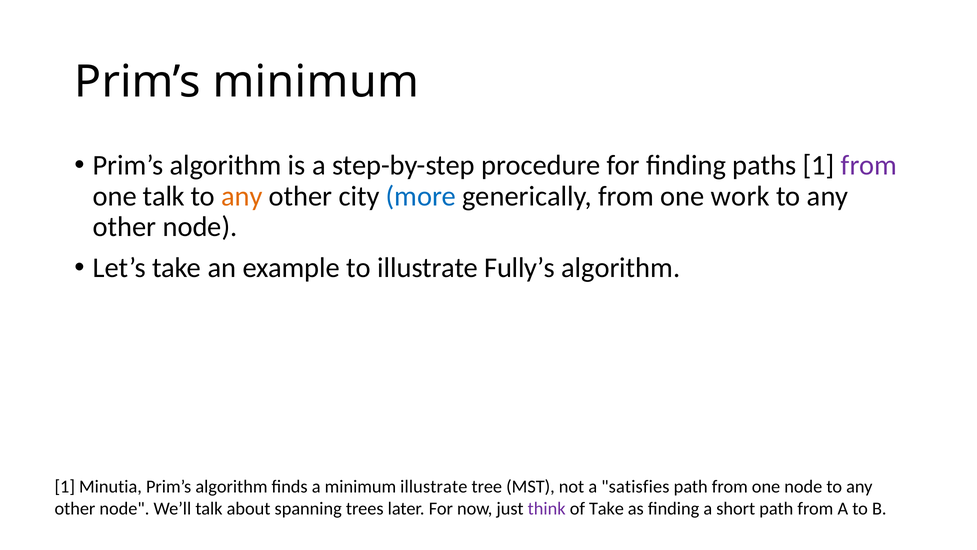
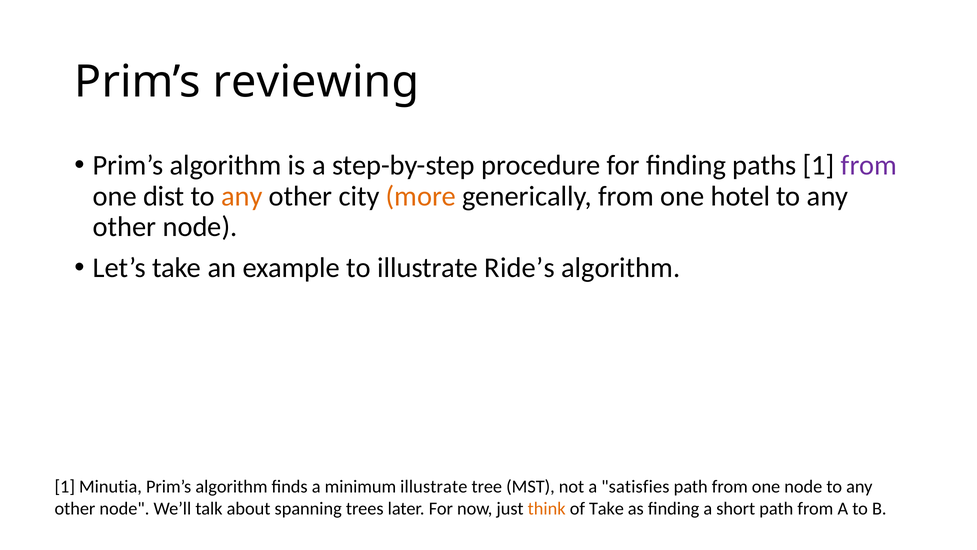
Prim’s minimum: minimum -> reviewing
one talk: talk -> dist
more colour: blue -> orange
work: work -> hotel
Fully’s: Fully’s -> Ride’s
think colour: purple -> orange
